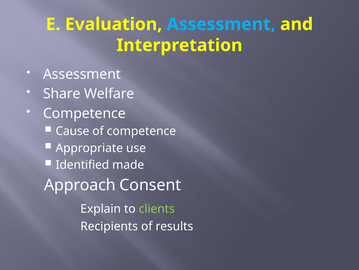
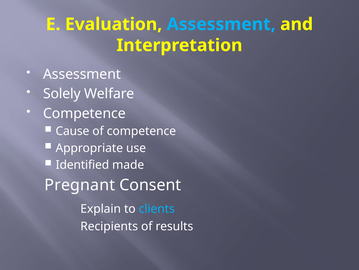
Share: Share -> Solely
Approach: Approach -> Pregnant
clients colour: light green -> light blue
